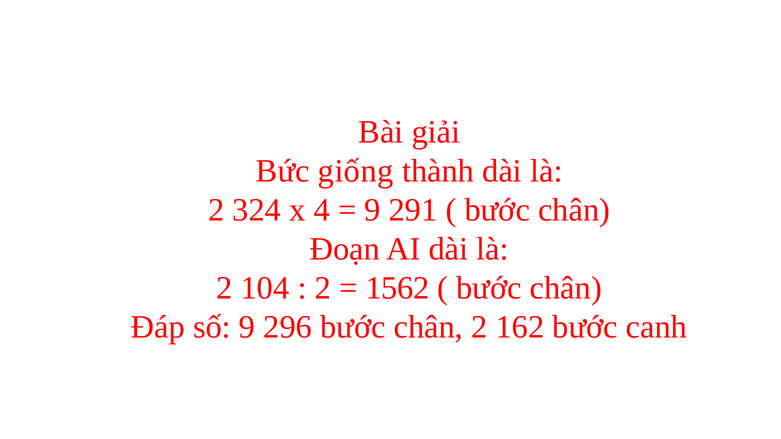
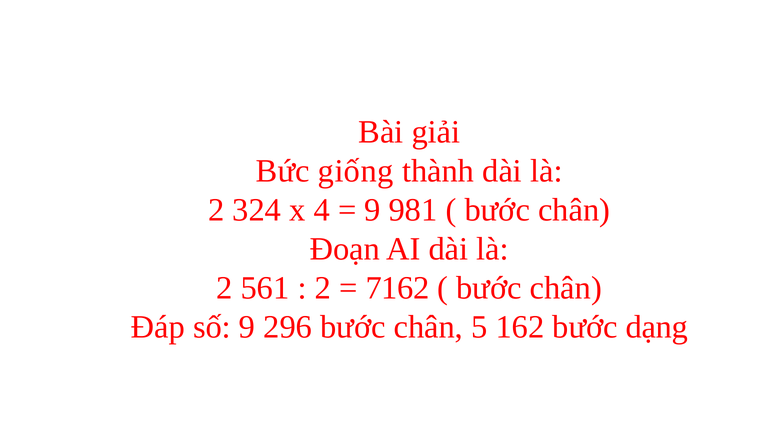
291: 291 -> 981
104: 104 -> 561
1562: 1562 -> 7162
chân 2: 2 -> 5
canh: canh -> dạng
